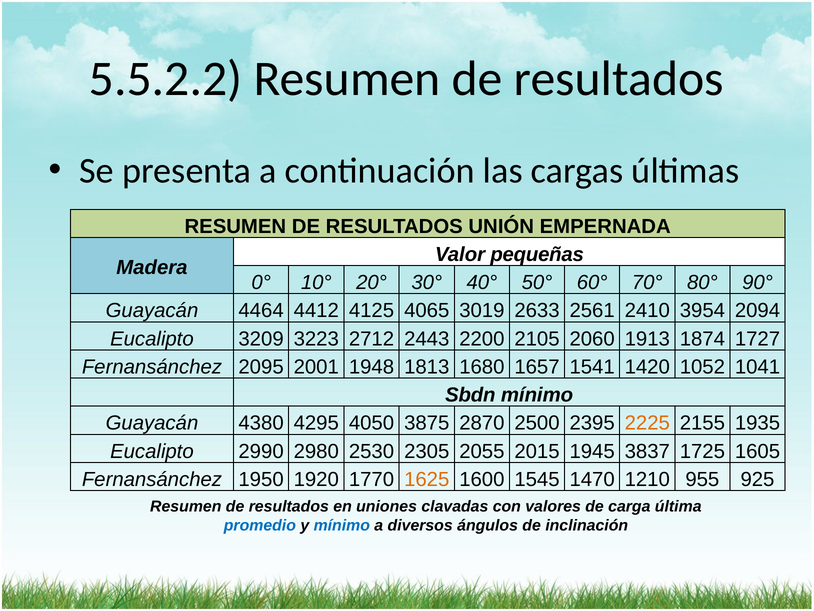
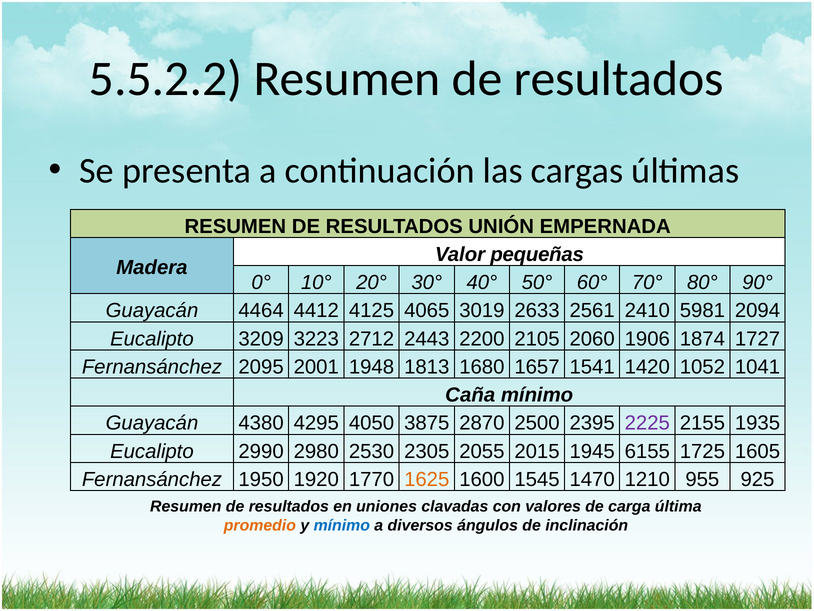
3954: 3954 -> 5981
1913: 1913 -> 1906
Sbdn: Sbdn -> Caña
2225 colour: orange -> purple
3837: 3837 -> 6155
promedio colour: blue -> orange
